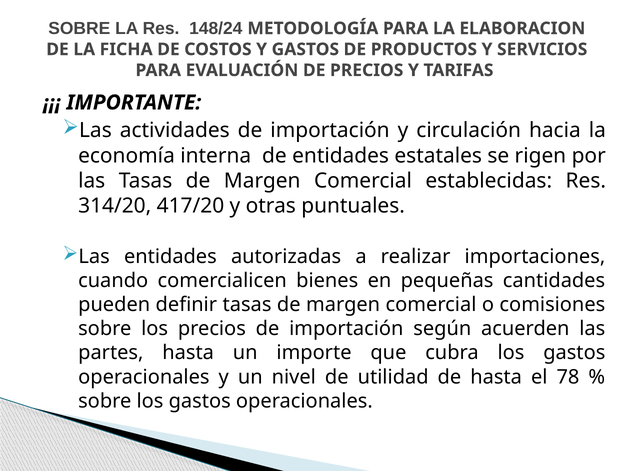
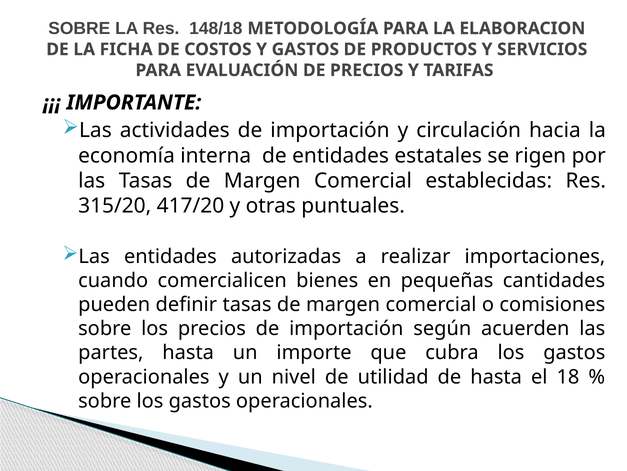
148/24: 148/24 -> 148/18
314/20: 314/20 -> 315/20
78: 78 -> 18
